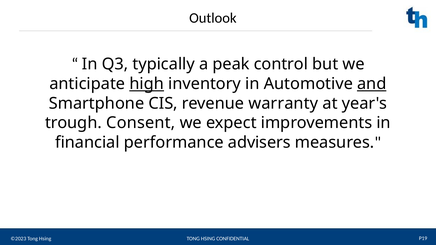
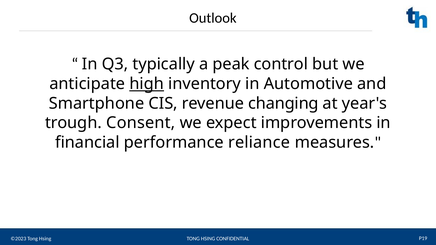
and underline: present -> none
warranty: warranty -> changing
advisers: advisers -> reliance
